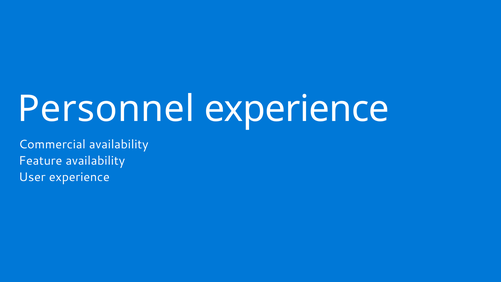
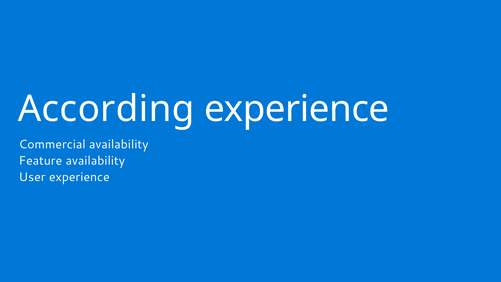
Personnel: Personnel -> According
